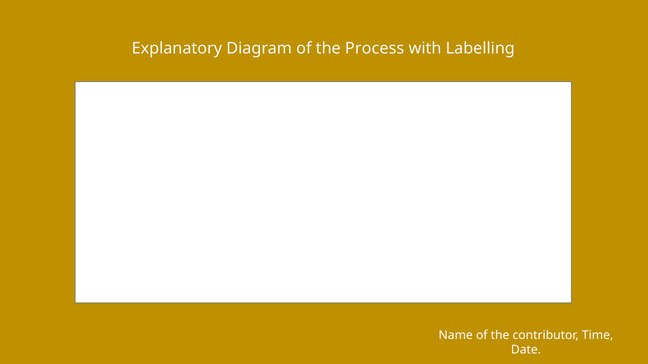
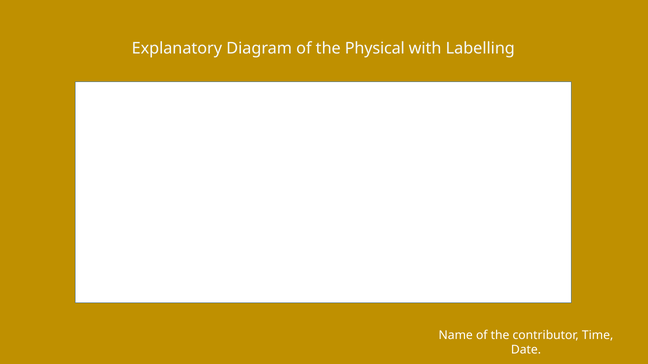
Process: Process -> Physical
